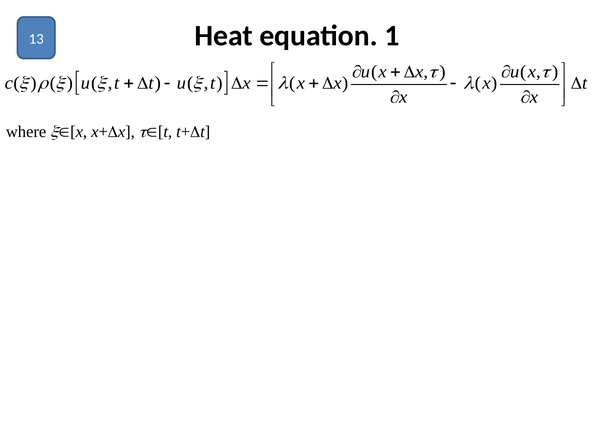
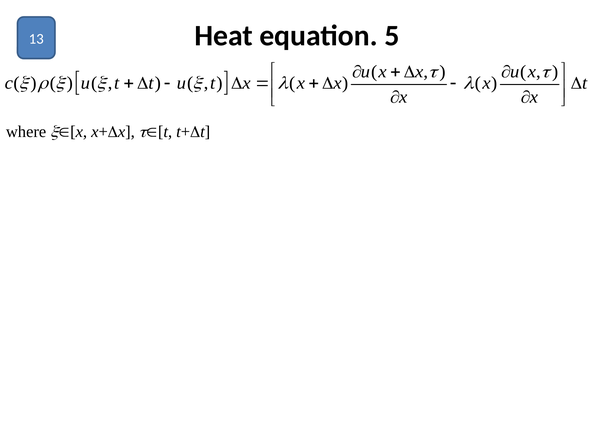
1: 1 -> 5
